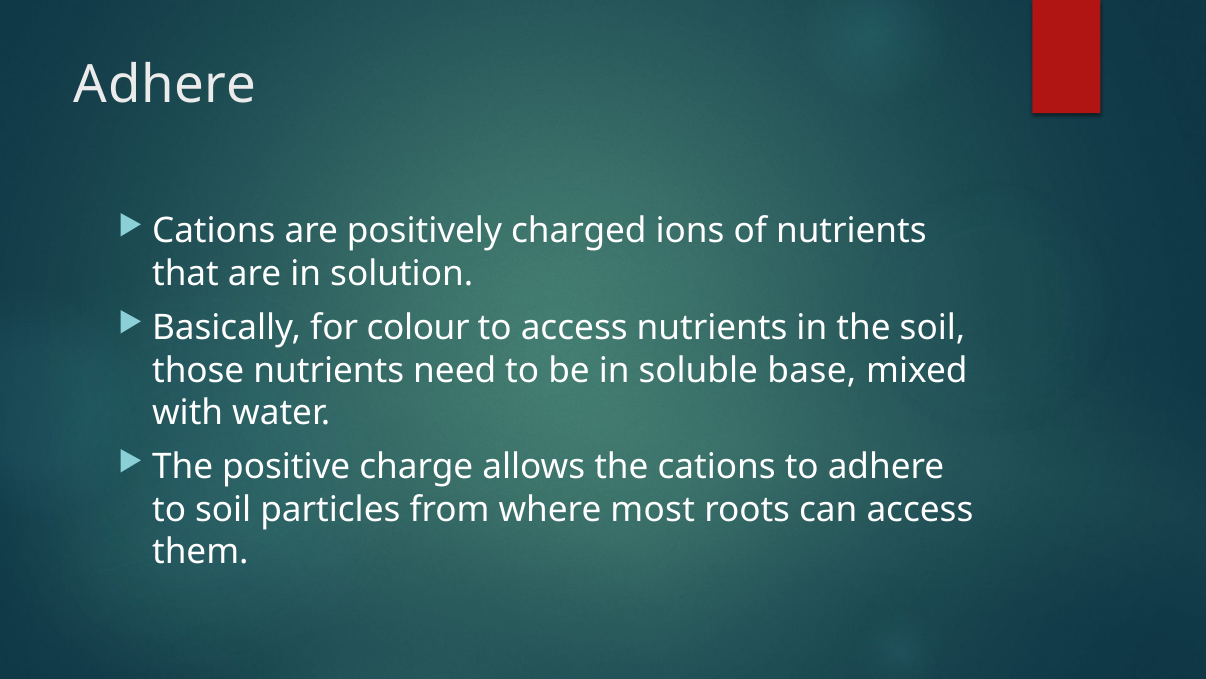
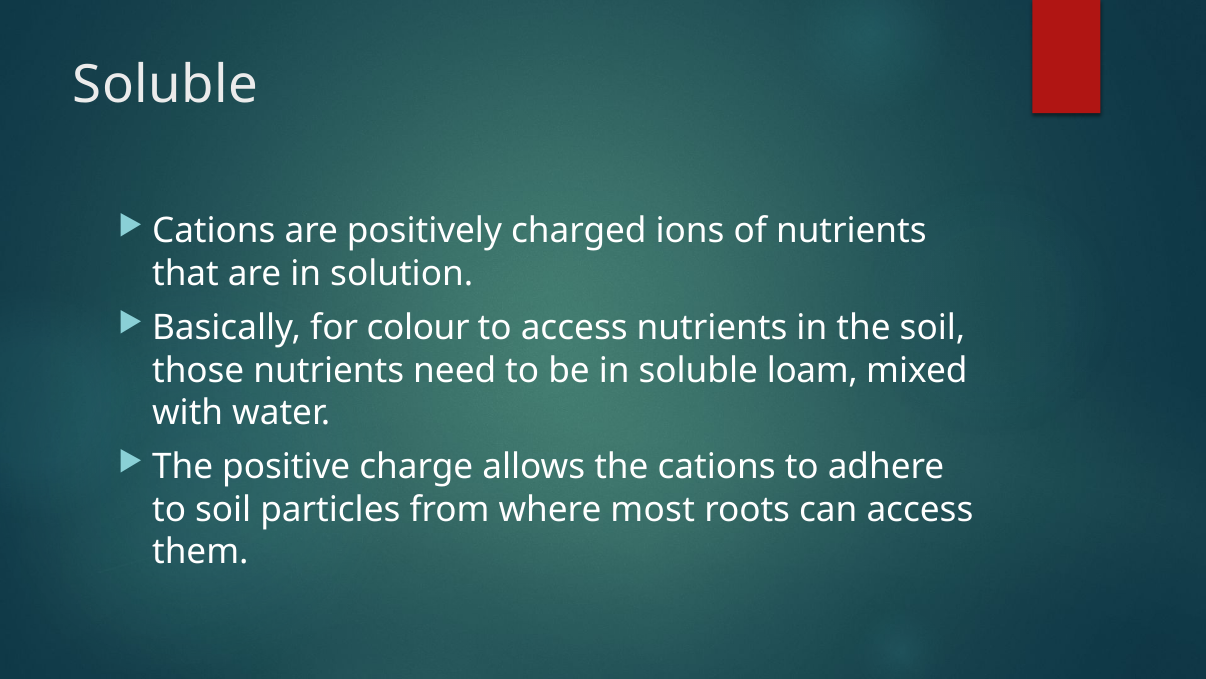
Adhere at (165, 85): Adhere -> Soluble
base: base -> loam
